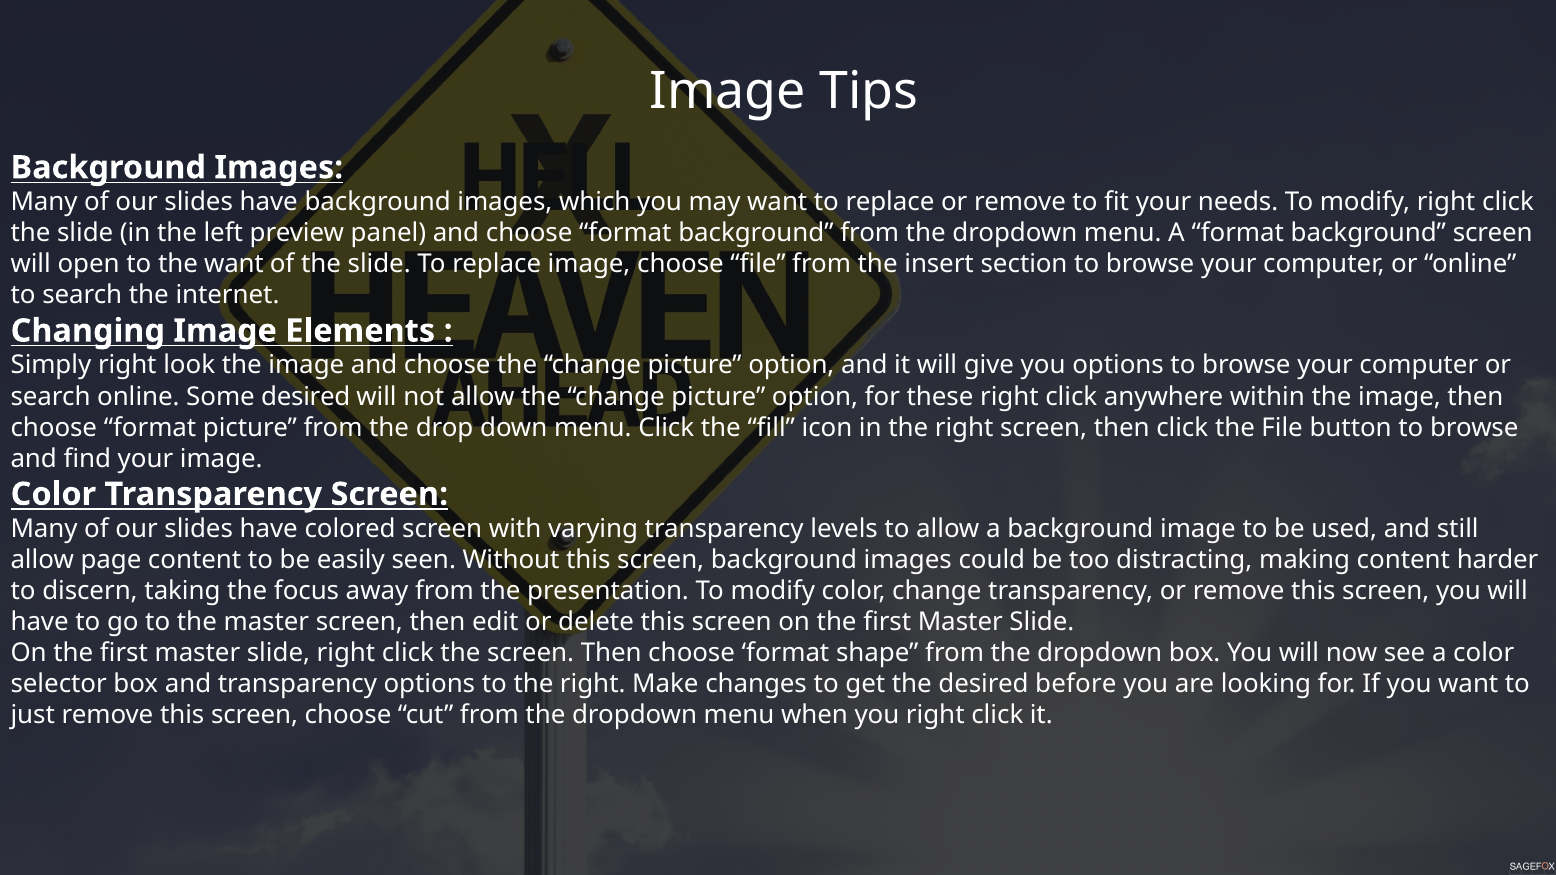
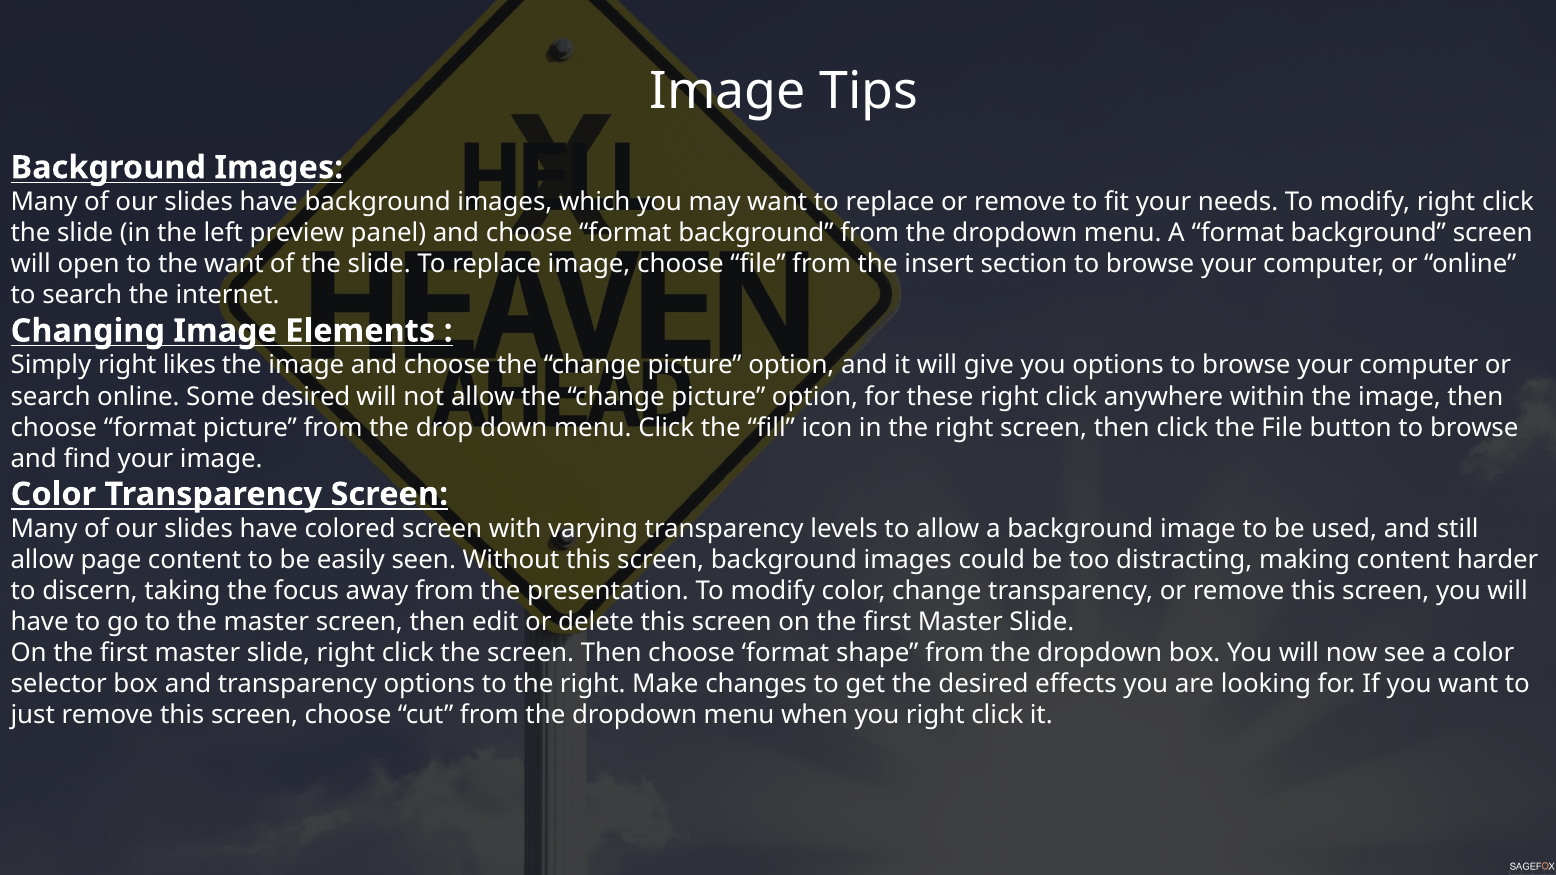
look: look -> likes
before: before -> effects
